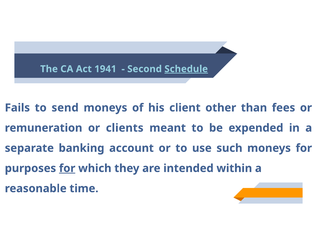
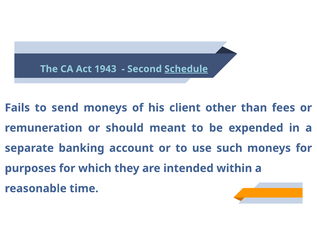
1941: 1941 -> 1943
clients: clients -> should
for at (67, 168) underline: present -> none
